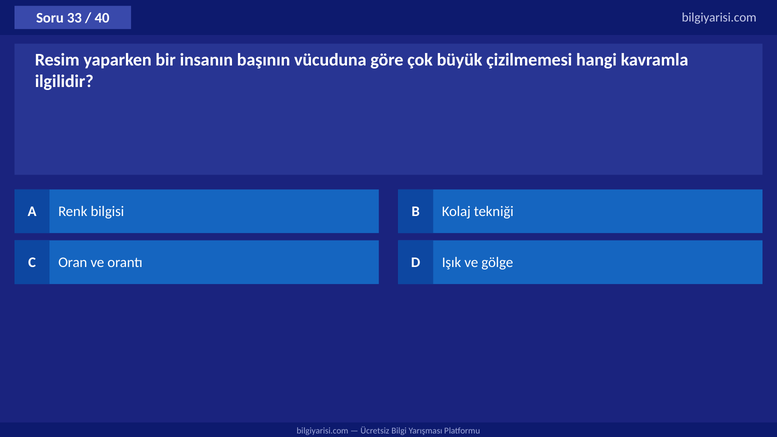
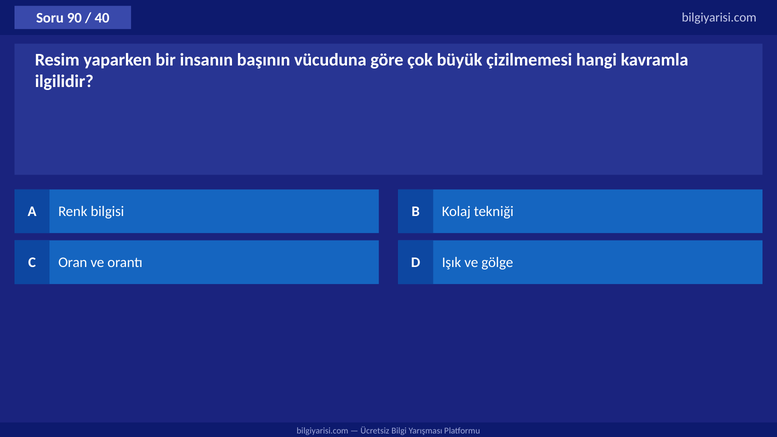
33: 33 -> 90
